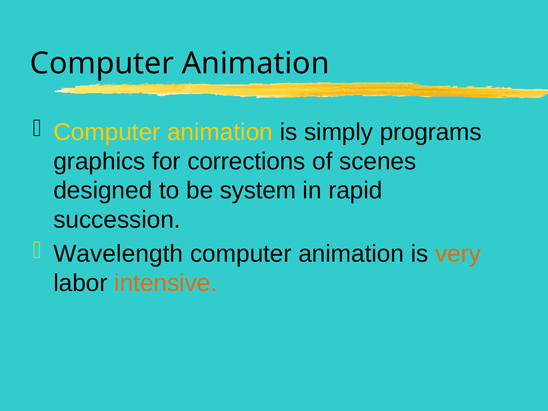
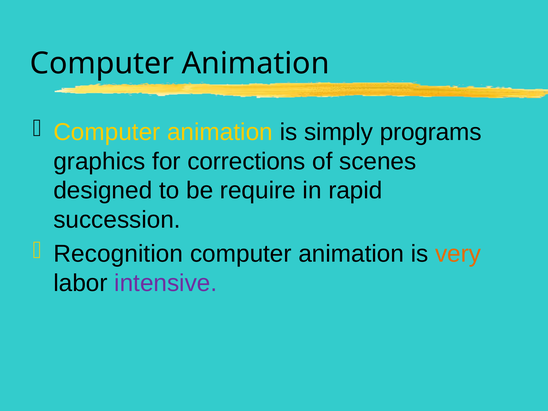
system: system -> require
Wavelength: Wavelength -> Recognition
intensive colour: orange -> purple
